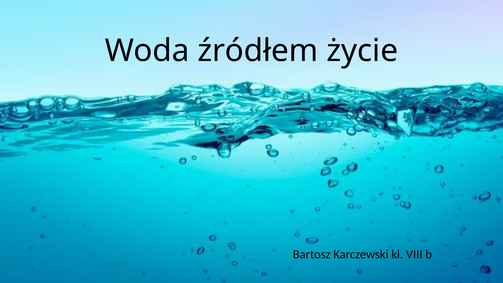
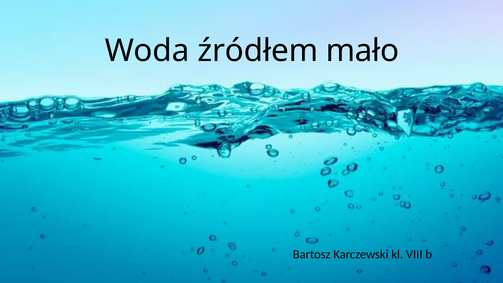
życie: życie -> mało
